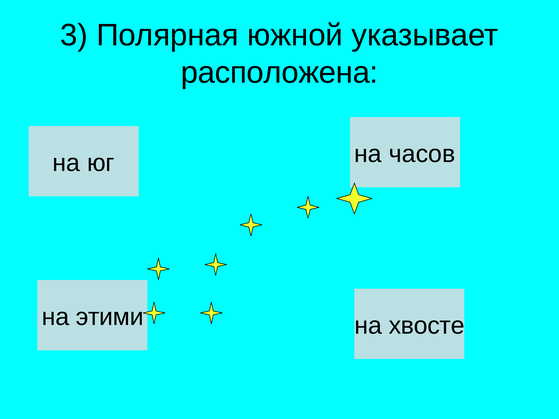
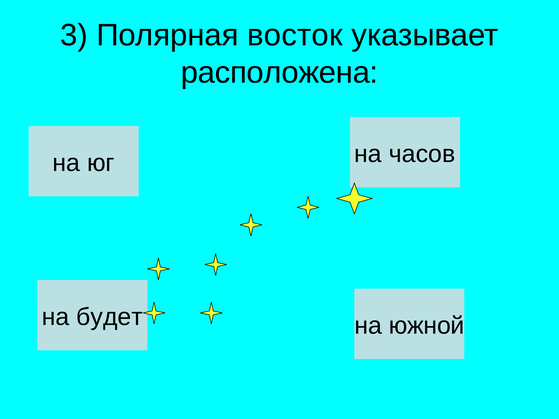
южной: южной -> восток
этими: этими -> будет
хвосте: хвосте -> южной
